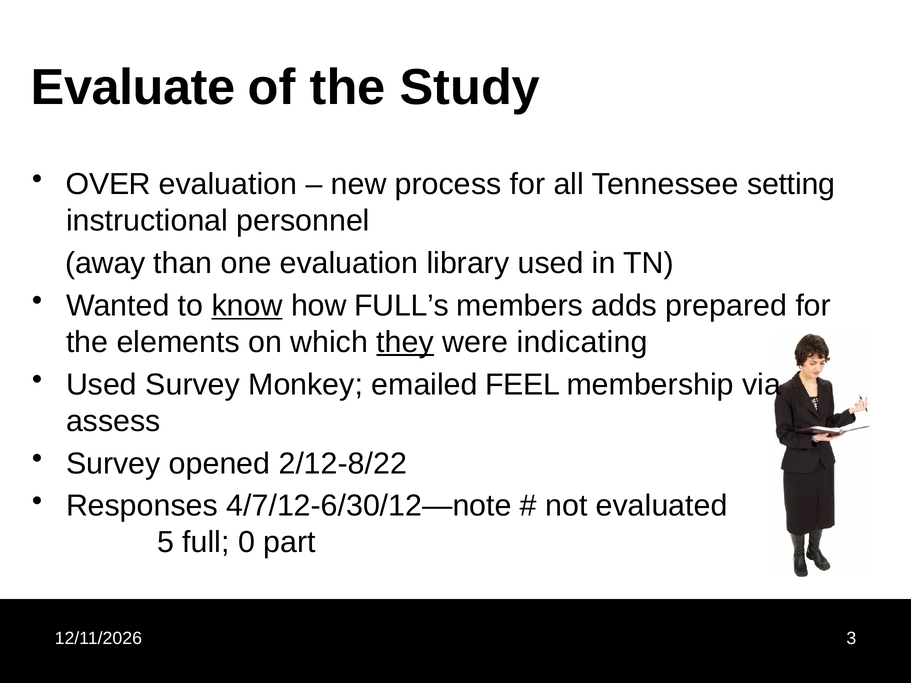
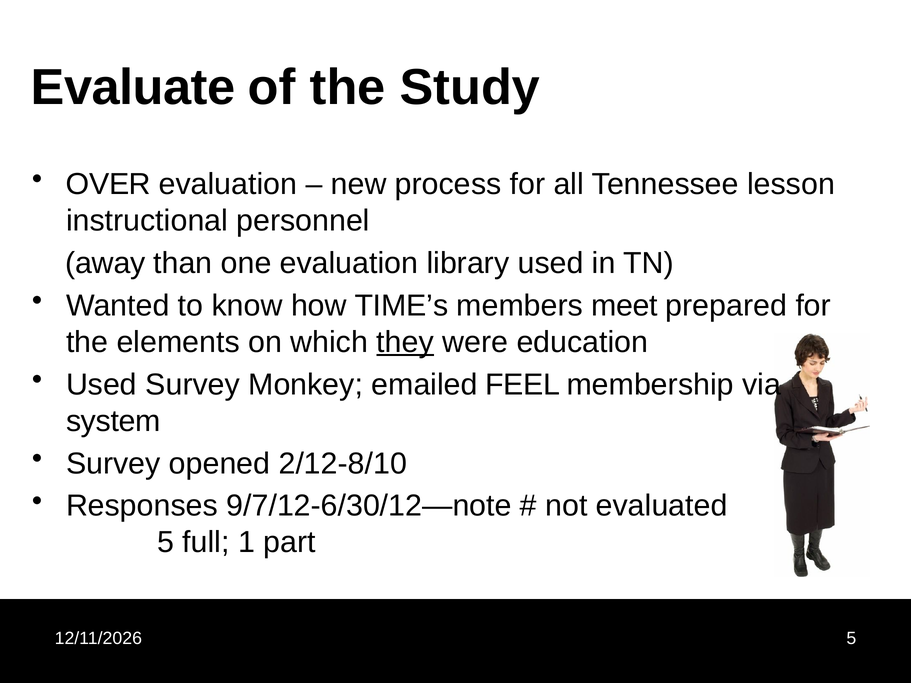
setting: setting -> lesson
know underline: present -> none
FULL’s: FULL’s -> TIME’s
adds: adds -> meet
indicating: indicating -> education
assess: assess -> system
2/12-8/22: 2/12-8/22 -> 2/12-8/10
4/7/12-6/30/12—note: 4/7/12-6/30/12—note -> 9/7/12-6/30/12—note
0: 0 -> 1
3 at (851, 639): 3 -> 5
